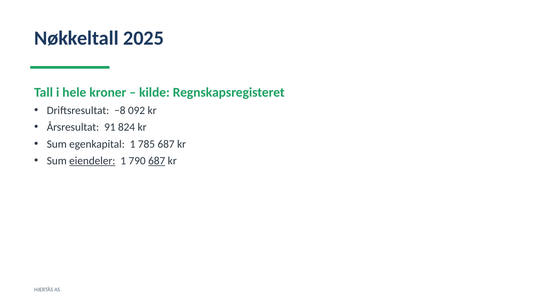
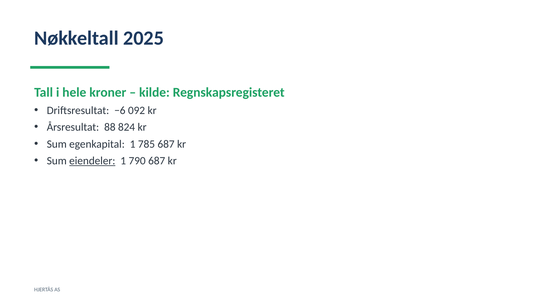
−8: −8 -> −6
91: 91 -> 88
687 at (157, 161) underline: present -> none
